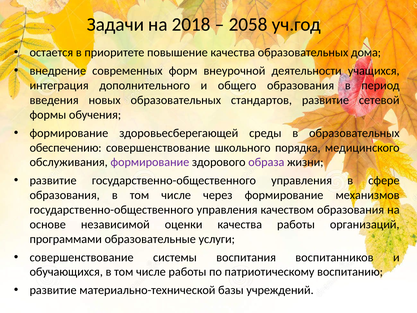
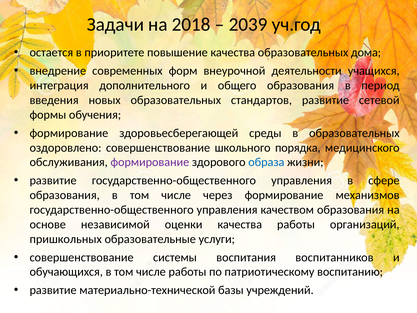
2058: 2058 -> 2039
обеспечению: обеспечению -> оздоровлено
образа colour: purple -> blue
программами: программами -> пришкольных
